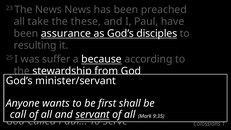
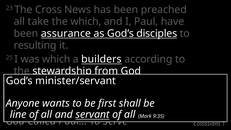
The News: News -> Cross
the these: these -> which
was suffer: suffer -> which
because: because -> builders
call: call -> line
